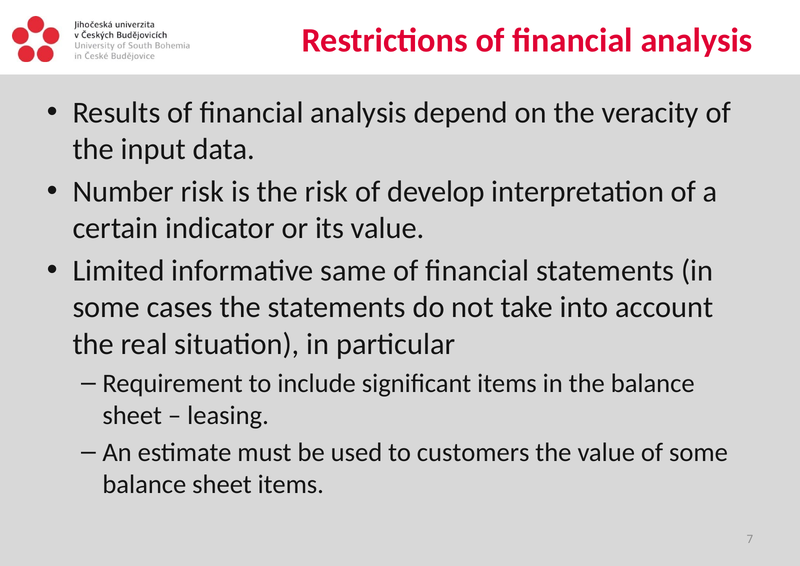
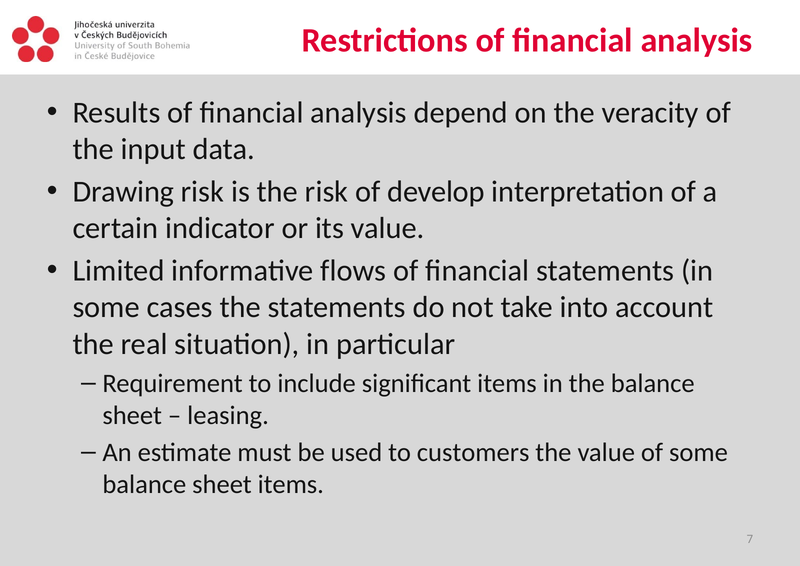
Number: Number -> Drawing
same: same -> flows
